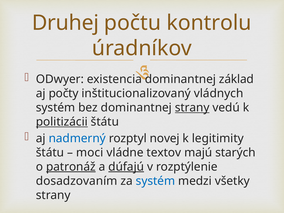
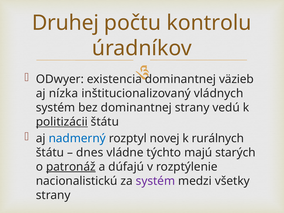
základ: základ -> väzieb
počty: počty -> nízka
strany at (192, 108) underline: present -> none
legitimity: legitimity -> rurálnych
moci: moci -> dnes
textov: textov -> týchto
dúfajú underline: present -> none
dosadzovaním: dosadzovaním -> nacionalistickú
systém at (155, 181) colour: blue -> purple
